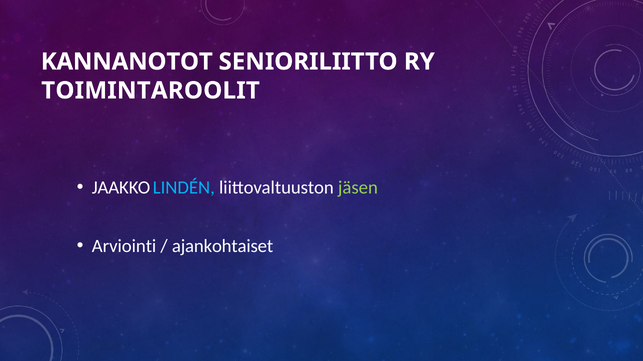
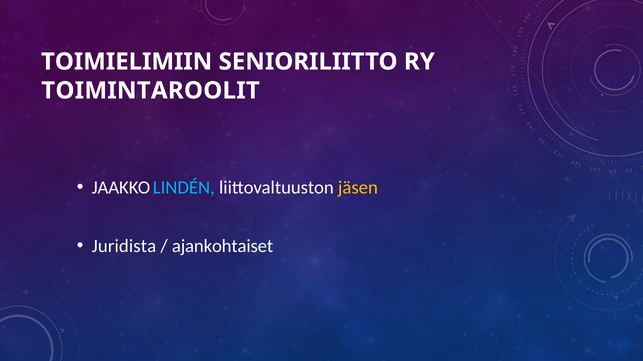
KANNANOTOT: KANNANOTOT -> TOIMIELIMIIN
jäsen colour: light green -> yellow
Arviointi: Arviointi -> Juridista
